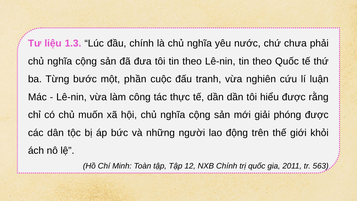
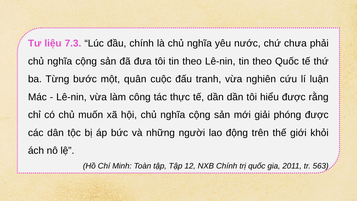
1.3: 1.3 -> 7.3
phần: phần -> quân
